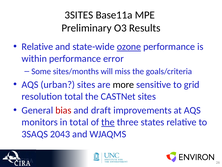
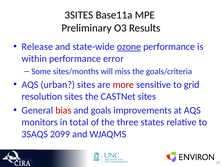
Relative at (37, 47): Relative -> Release
more colour: black -> red
resolution total: total -> sites
draft: draft -> goals
the at (108, 122) underline: present -> none
2043: 2043 -> 2099
